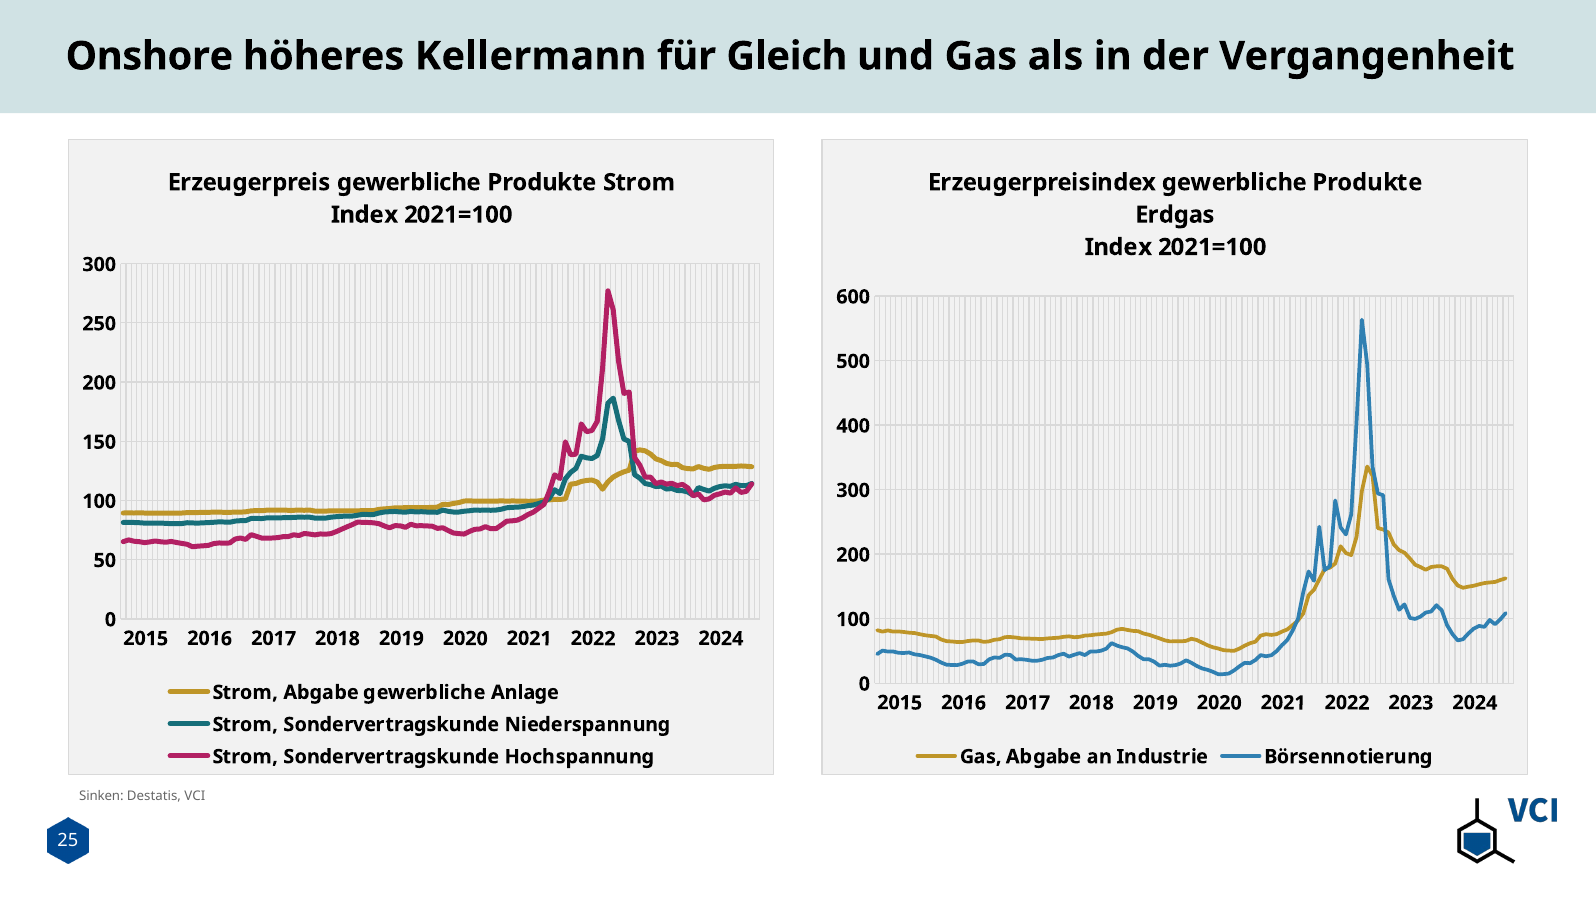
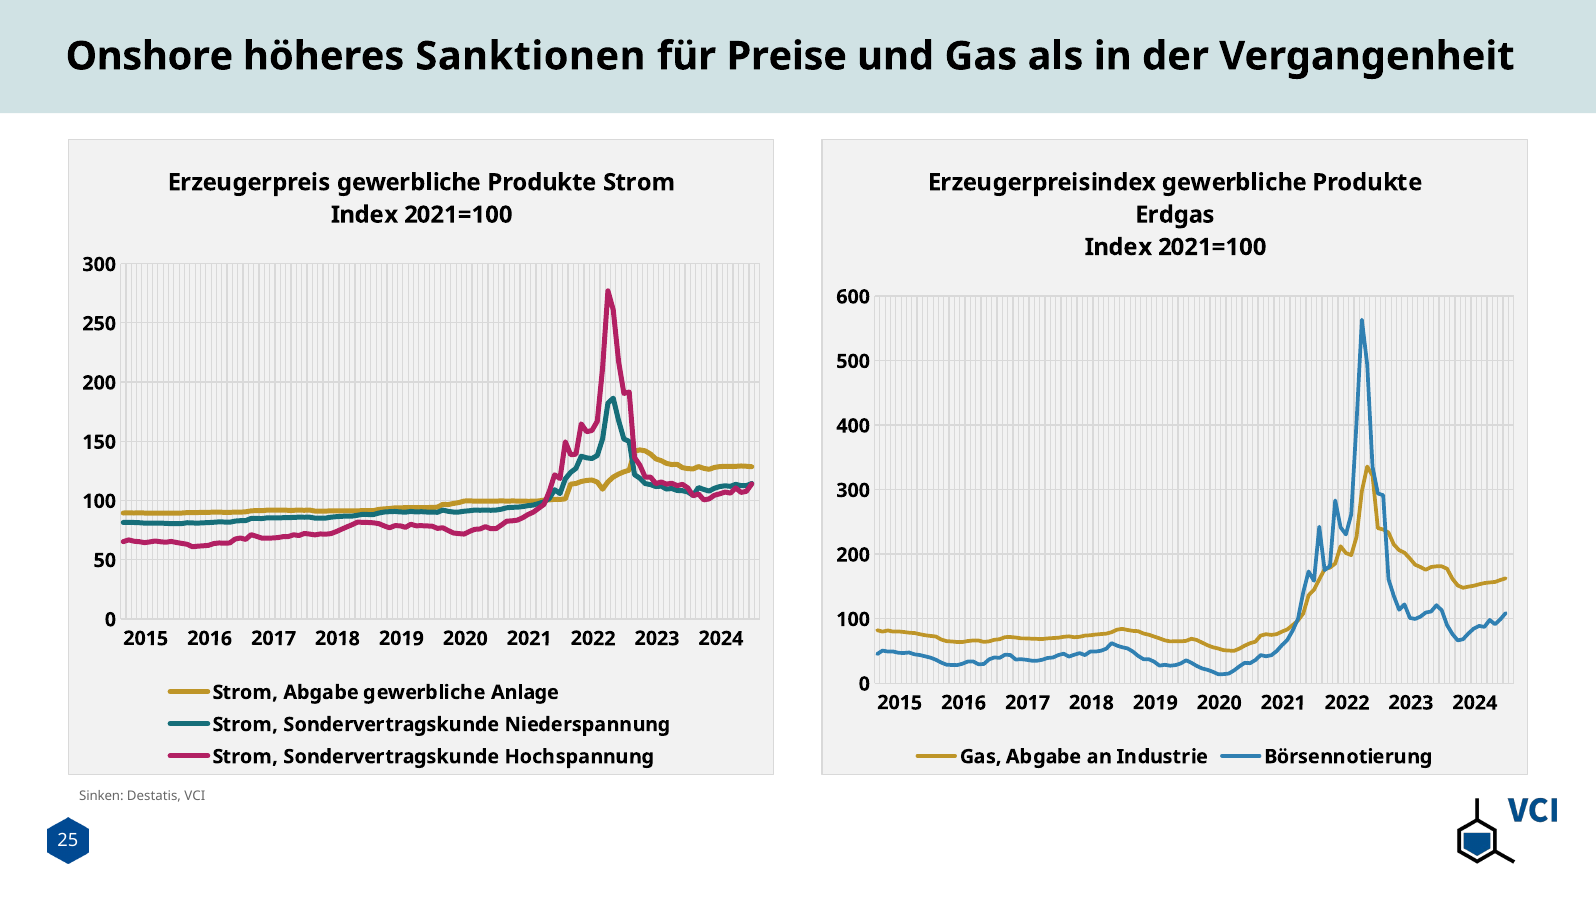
Kellermann: Kellermann -> Sanktionen
Gleich: Gleich -> Preise
